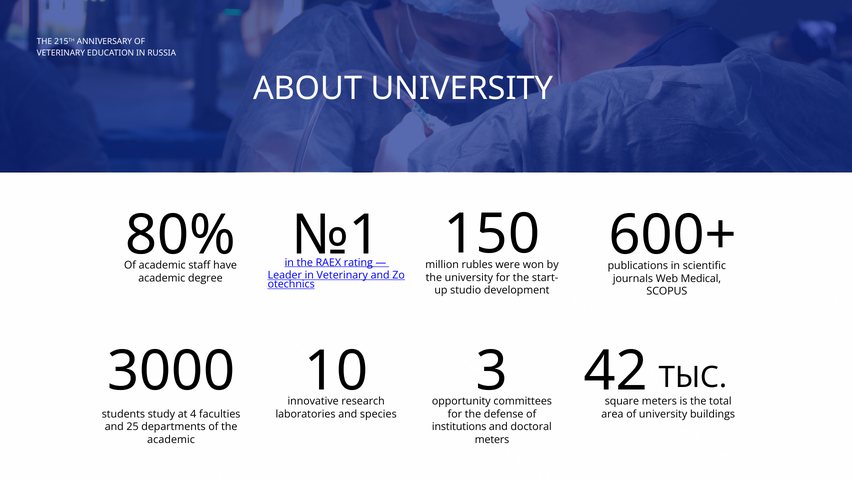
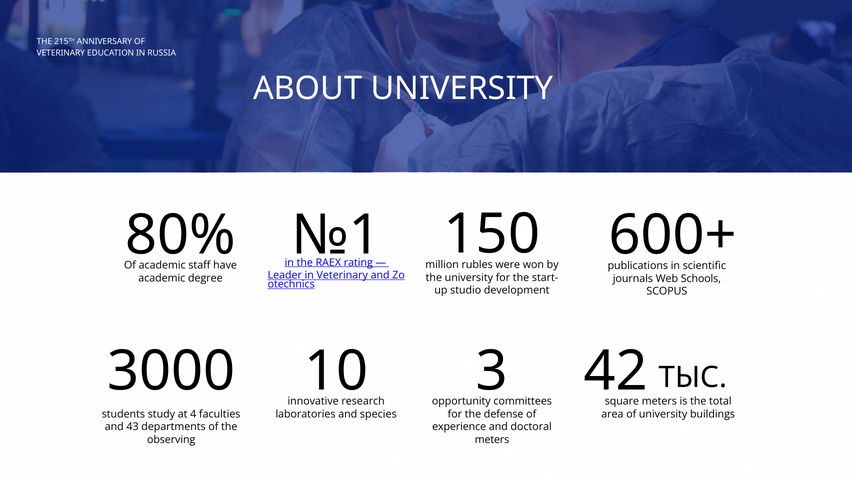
Medical: Medical -> Schools
25: 25 -> 43
institutions: institutions -> experience
academic at (171, 440): academic -> observing
